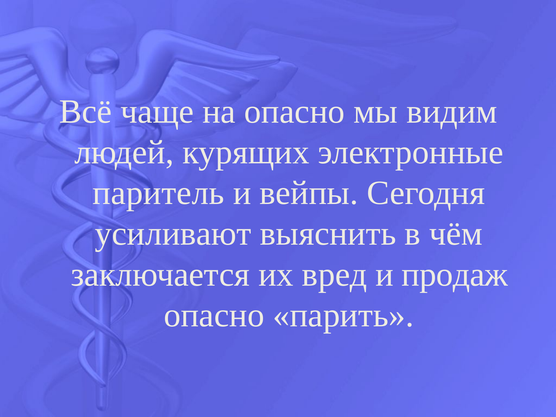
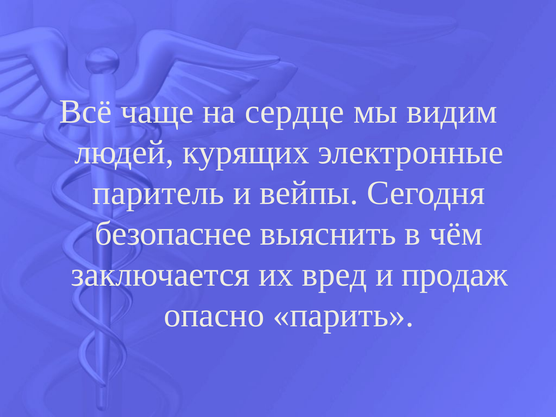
на опасно: опасно -> сердце
усиливают: усиливают -> безопаснее
